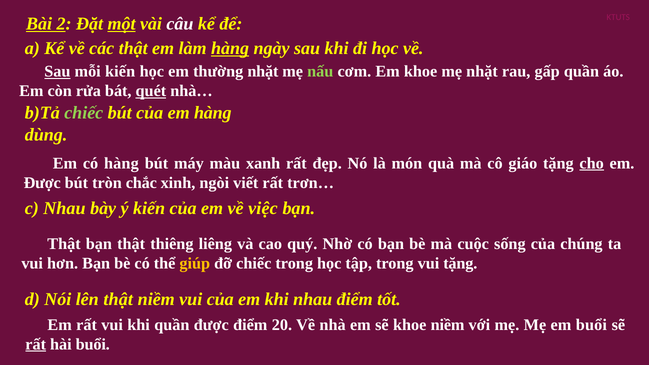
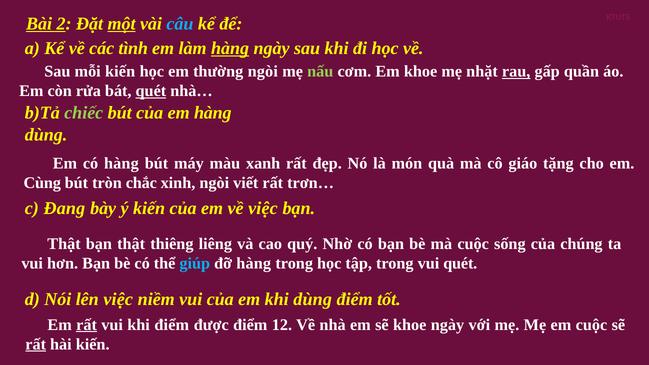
câu colour: white -> light blue
các thật: thật -> tình
Sau at (57, 71) underline: present -> none
thường nhặt: nhặt -> ngòi
rau underline: none -> present
cho underline: present -> none
Được at (42, 183): Được -> Cùng
c Nhau: Nhau -> Đang
giúp colour: yellow -> light blue
đỡ chiếc: chiếc -> hàng
vui tặng: tặng -> quét
lên thật: thật -> việc
khi nhau: nhau -> dùng
rất at (87, 325) underline: none -> present
khi quần: quần -> điểm
20: 20 -> 12
khoe niềm: niềm -> ngày
em buổi: buổi -> cuộc
hài buổi: buổi -> kiến
